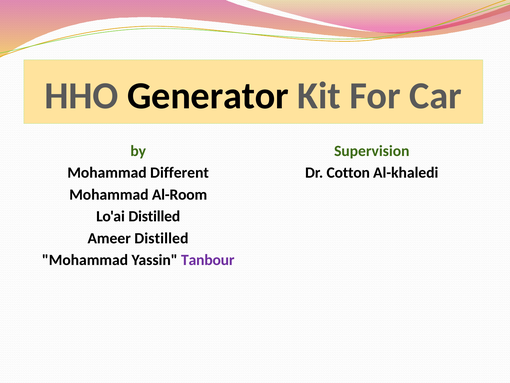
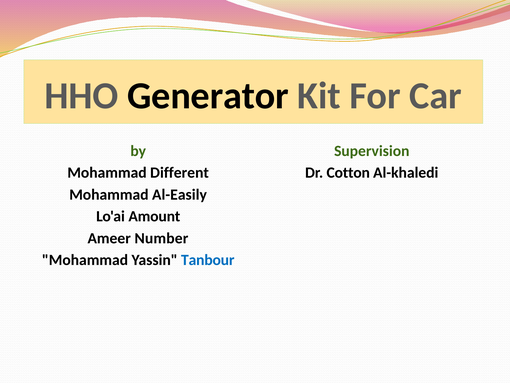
Al-Room: Al-Room -> Al-Easily
Lo'ai Distilled: Distilled -> Amount
Ameer Distilled: Distilled -> Number
Tanbour colour: purple -> blue
